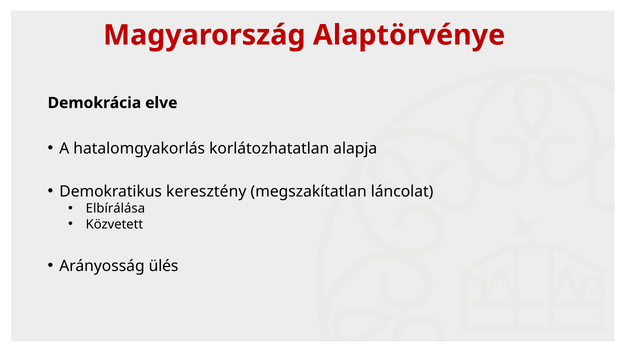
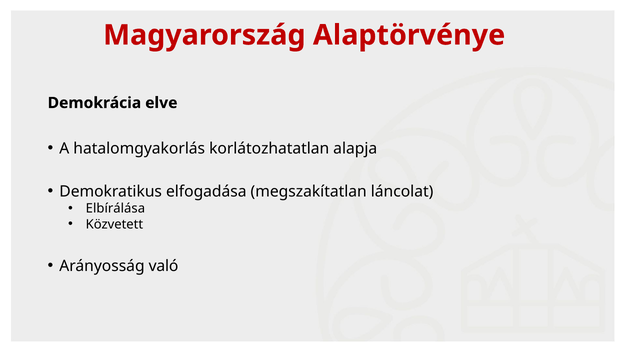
keresztény: keresztény -> elfogadása
ülés: ülés -> való
